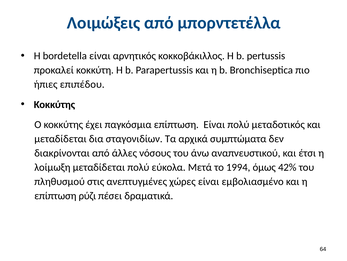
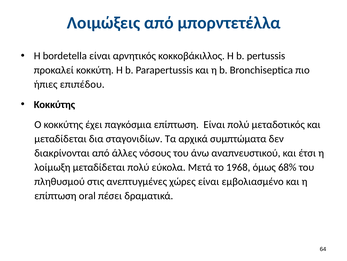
1994: 1994 -> 1968
42%: 42% -> 68%
ρύζι: ρύζι -> oral
